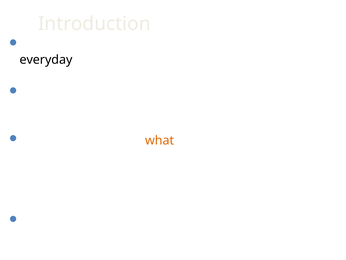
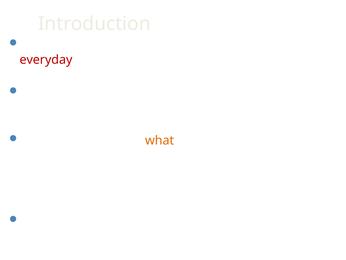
everyday colour: black -> red
